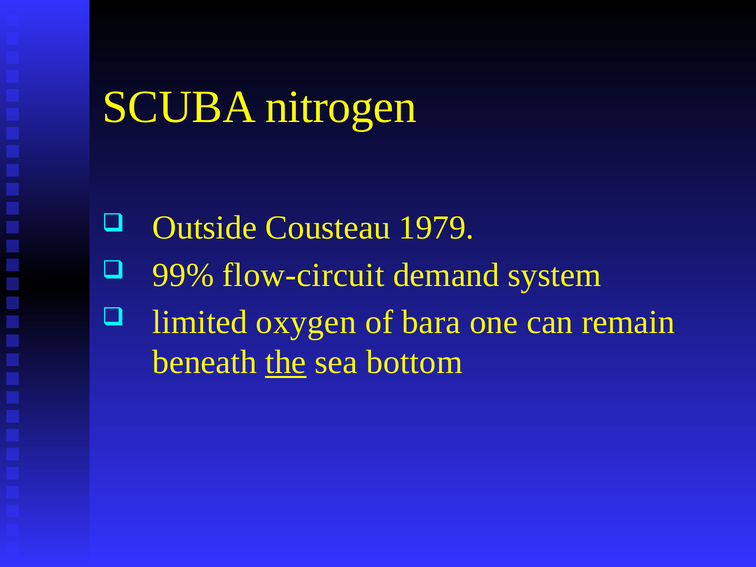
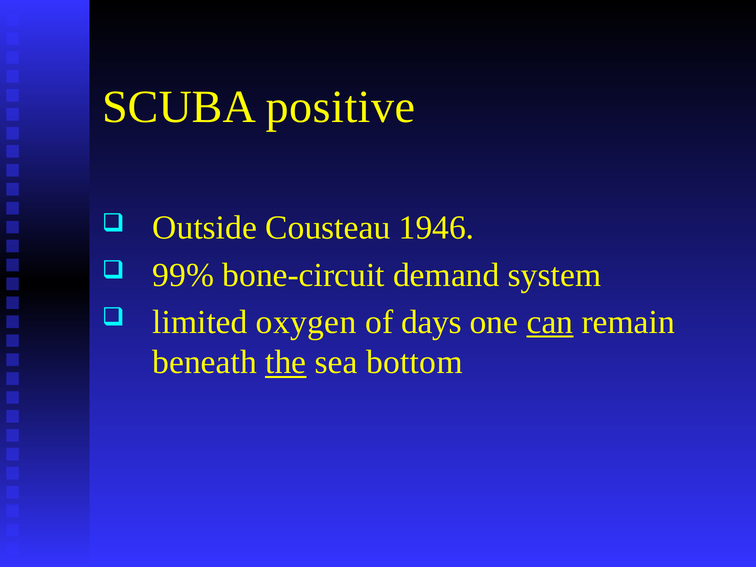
nitrogen: nitrogen -> positive
1979: 1979 -> 1946
flow-circuit: flow-circuit -> bone-circuit
bara: bara -> days
can underline: none -> present
